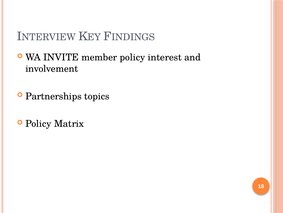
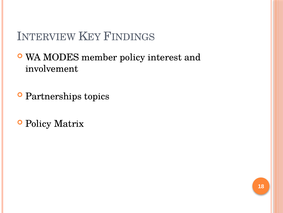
INVITE: INVITE -> MODES
